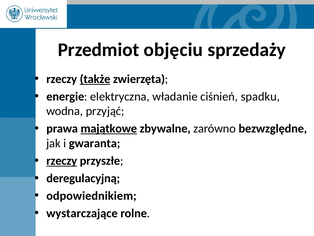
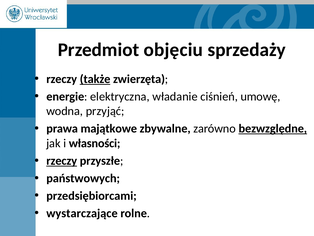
spadku: spadku -> umowę
majątkowe underline: present -> none
bezwzględne underline: none -> present
gwaranta: gwaranta -> własności
deregulacyjną: deregulacyjną -> państwowych
odpowiednikiem: odpowiednikiem -> przedsiębiorcami
